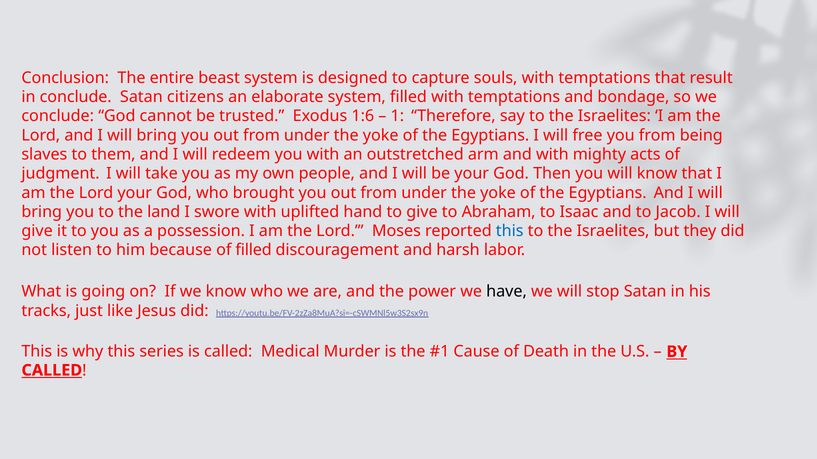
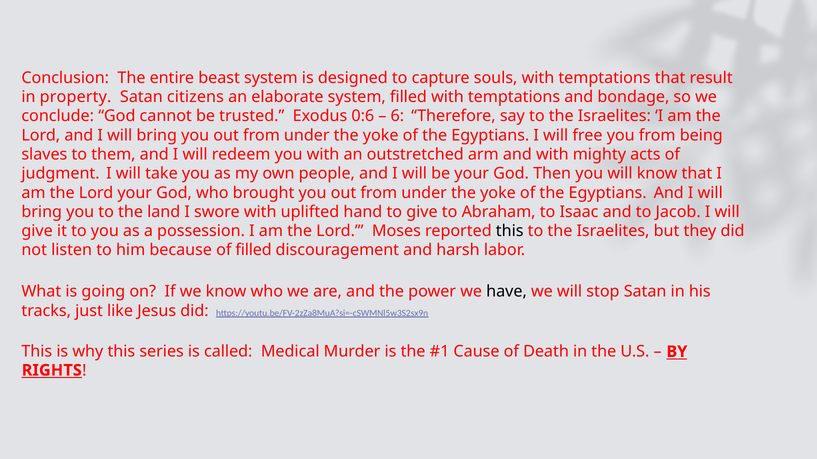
in conclude: conclude -> property
1:6: 1:6 -> 0:6
1: 1 -> 6
this at (510, 231) colour: blue -> black
CALLED at (52, 371): CALLED -> RIGHTS
